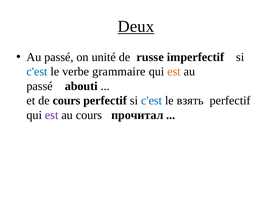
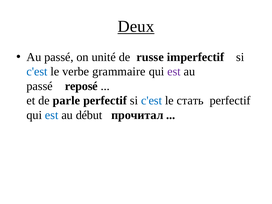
est at (174, 72) colour: orange -> purple
abouti: abouti -> reposé
de cours: cours -> parle
взять: взять -> стать
est at (52, 115) colour: purple -> blue
au cours: cours -> début
